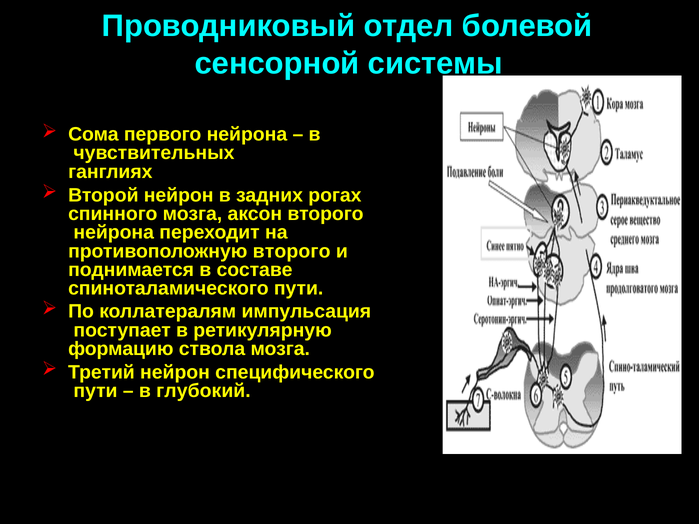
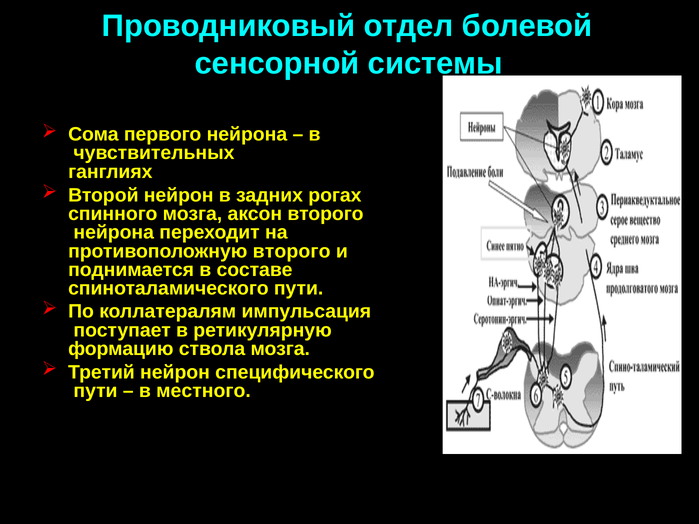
глубокий: глубокий -> местного
